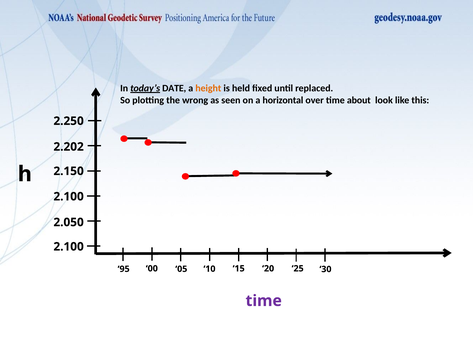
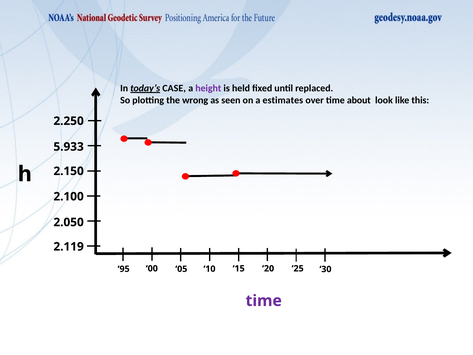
DATE: DATE -> CASE
height colour: orange -> purple
horizontal: horizontal -> estimates
2.202: 2.202 -> 5.933
2.100 at (69, 246): 2.100 -> 2.119
